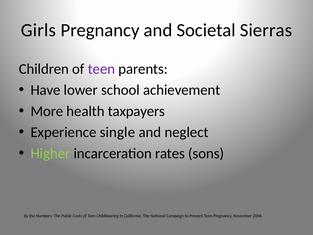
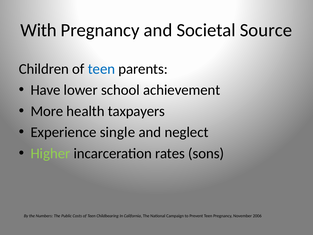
Girls: Girls -> With
Sierras: Sierras -> Source
teen at (101, 69) colour: purple -> blue
